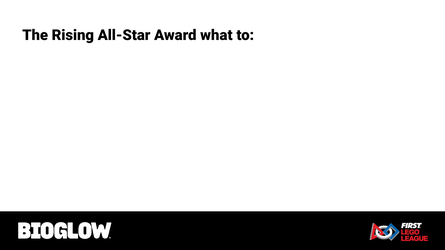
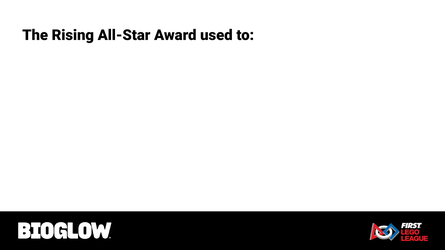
what: what -> used
